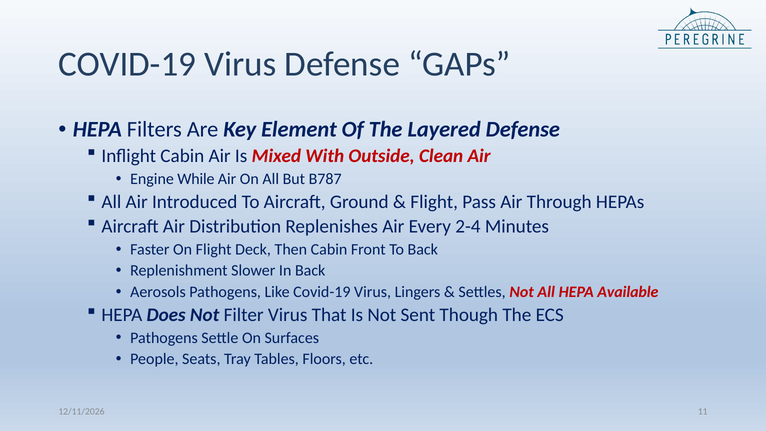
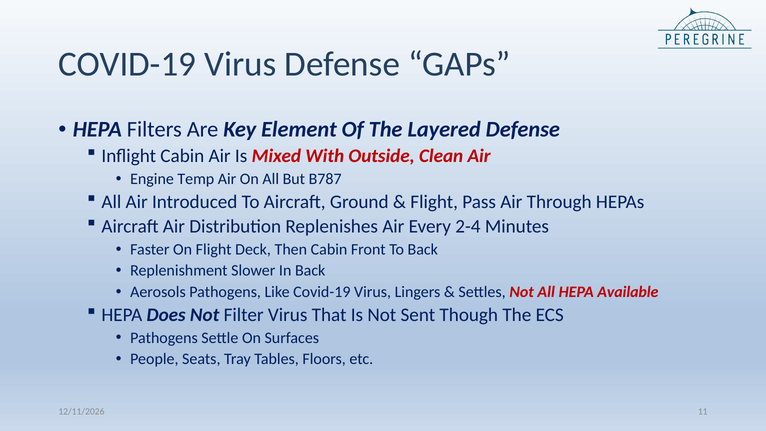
While: While -> Temp
